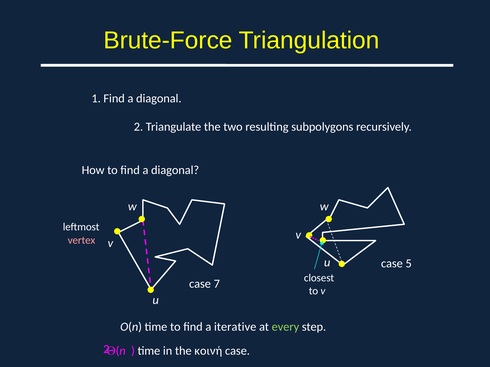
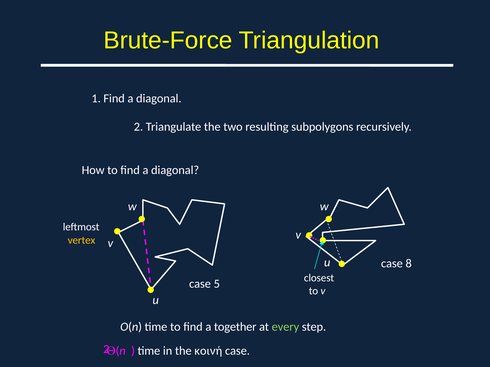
vertex colour: pink -> yellow
5: 5 -> 8
7: 7 -> 5
iterative: iterative -> together
